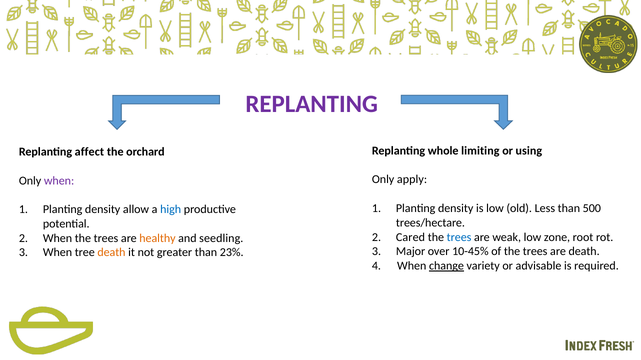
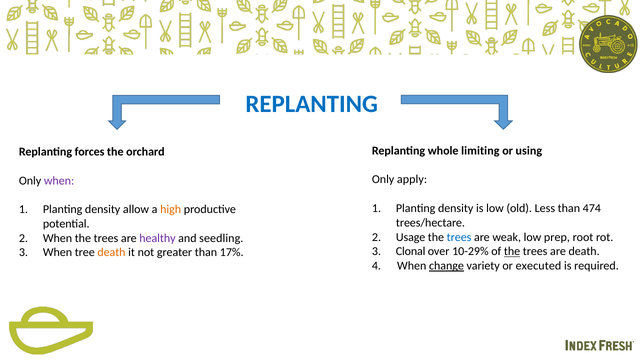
REPLANTING at (312, 104) colour: purple -> blue
affect: affect -> forces
500: 500 -> 474
high colour: blue -> orange
Cared: Cared -> Usage
zone: zone -> prep
healthy colour: orange -> purple
Major: Major -> Clonal
10-45%: 10-45% -> 10-29%
the at (512, 252) underline: none -> present
23%: 23% -> 17%
advisable: advisable -> executed
